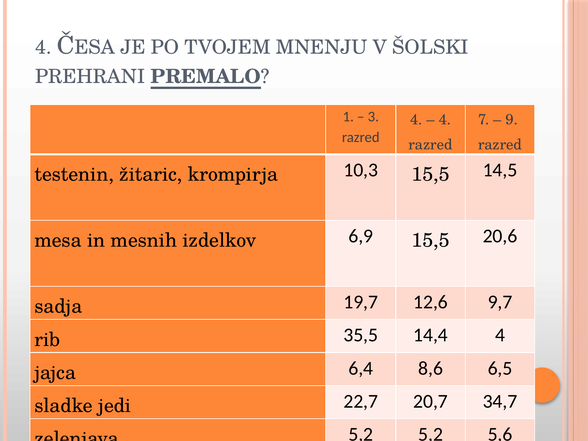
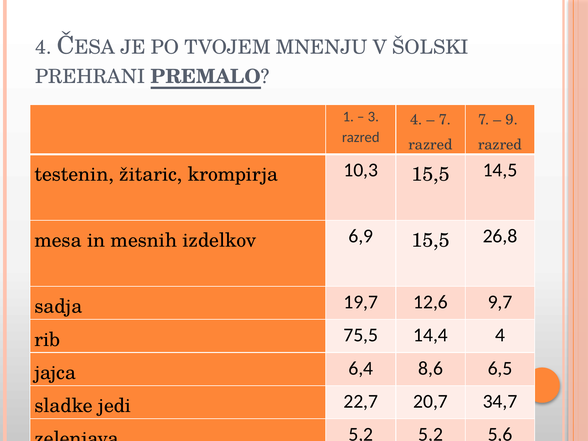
4 at (445, 120): 4 -> 7
20,6: 20,6 -> 26,8
35,5: 35,5 -> 75,5
